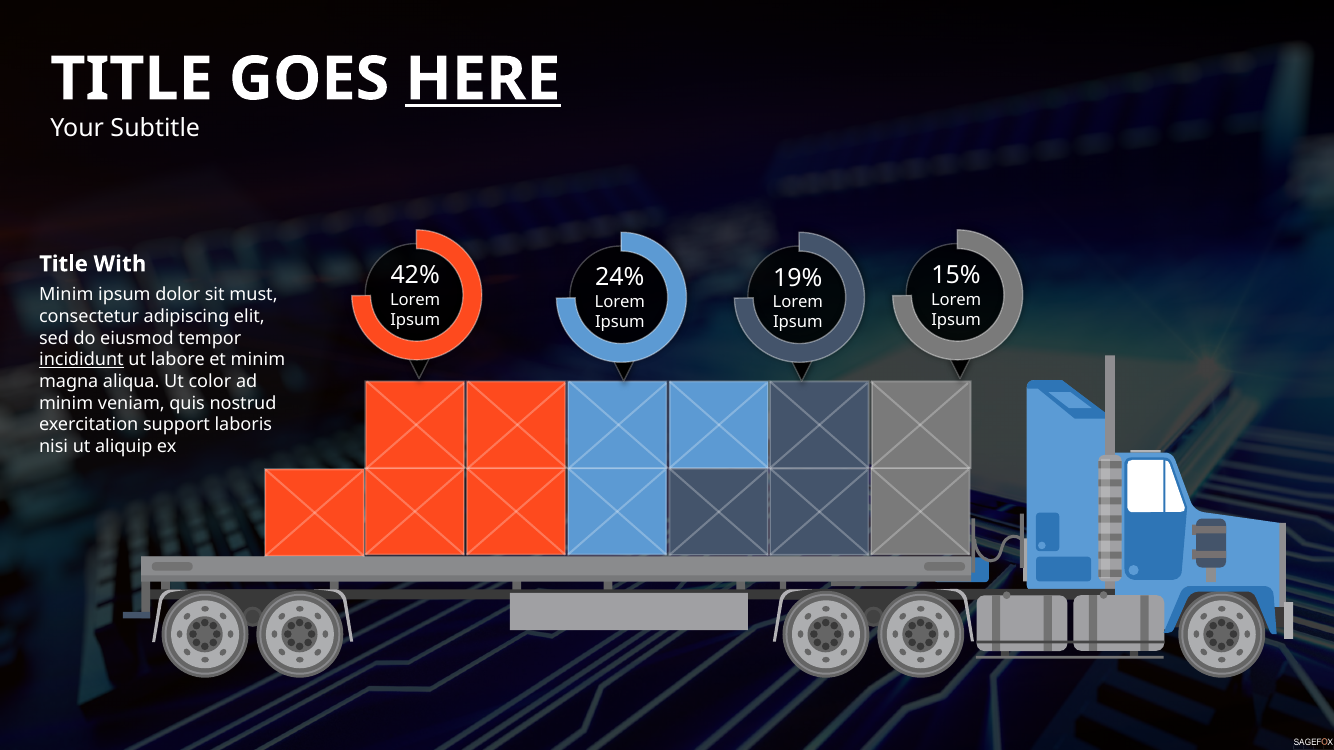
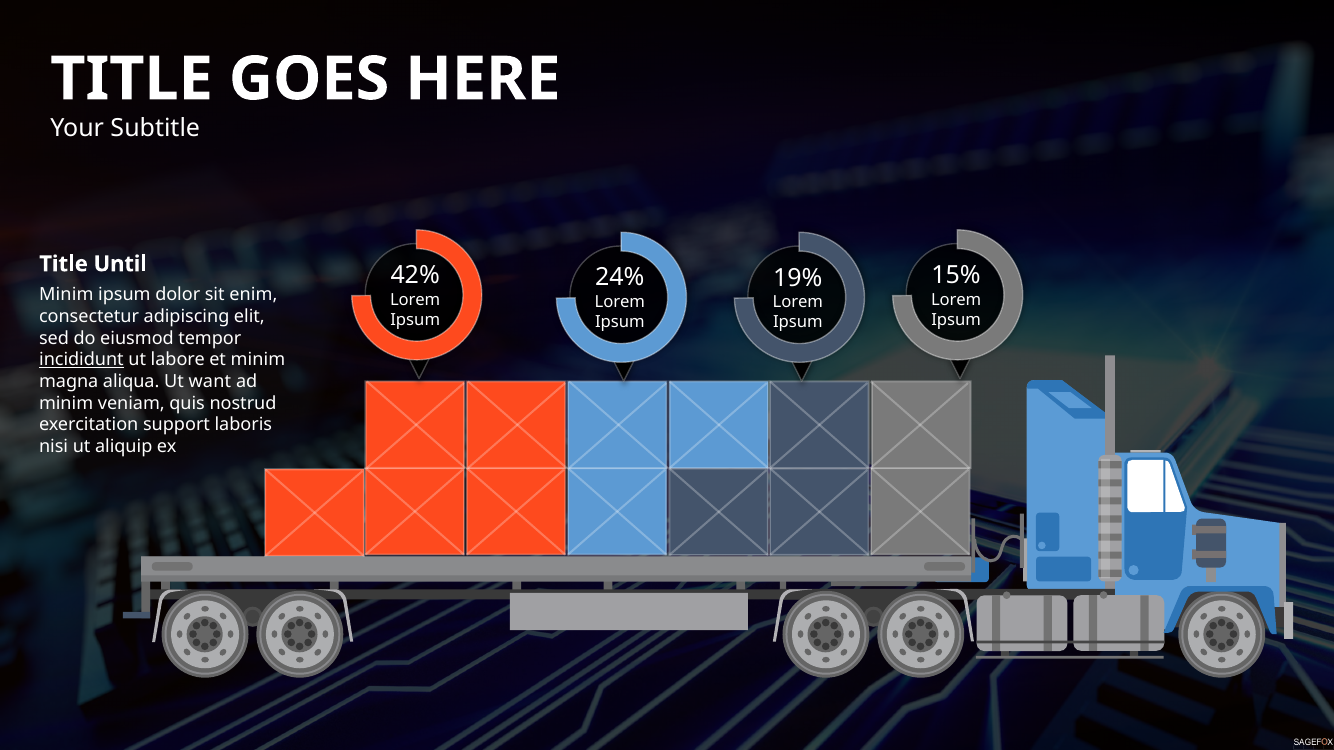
HERE underline: present -> none
With: With -> Until
must: must -> enim
color: color -> want
